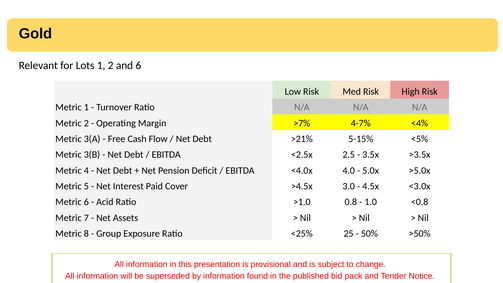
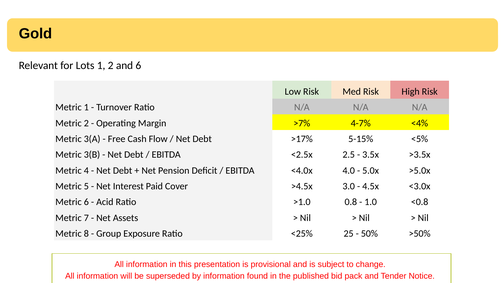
>21%: >21% -> >17%
